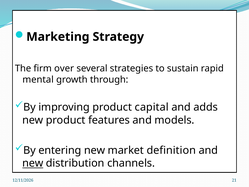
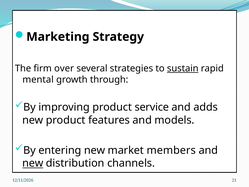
sustain underline: none -> present
capital: capital -> service
definition: definition -> members
